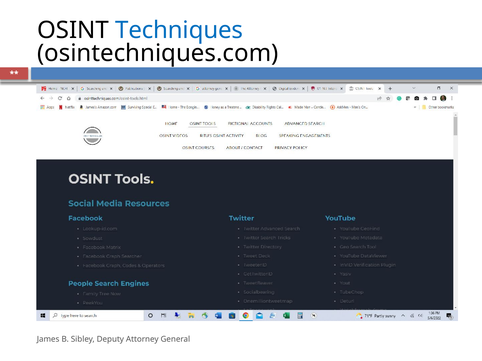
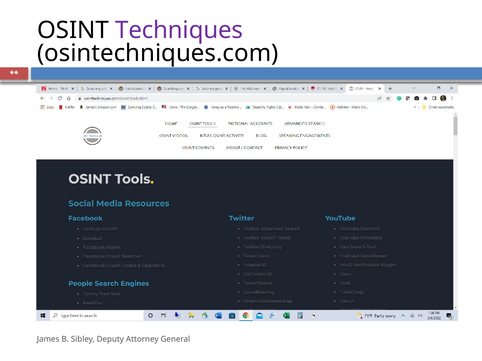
Techniques colour: blue -> purple
